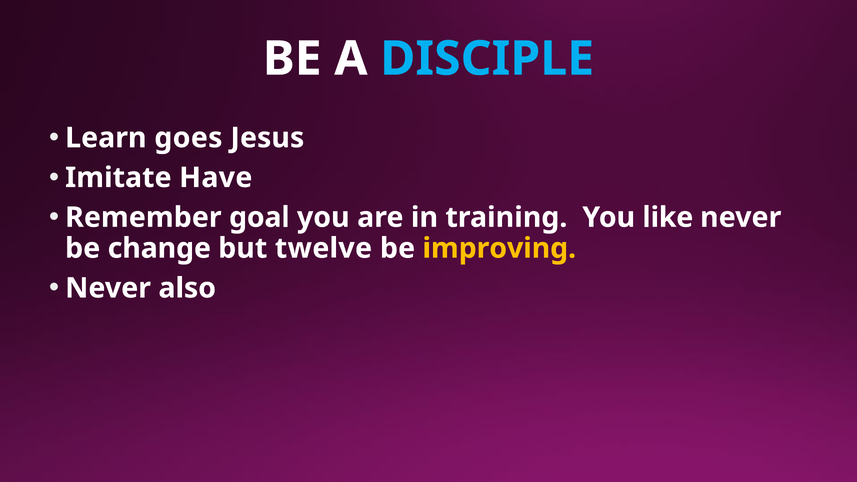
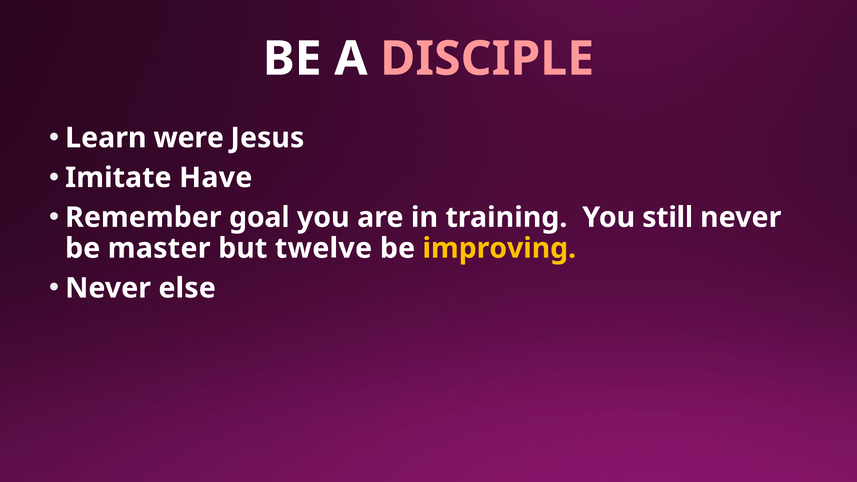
DISCIPLE colour: light blue -> pink
goes: goes -> were
like: like -> still
change: change -> master
also: also -> else
